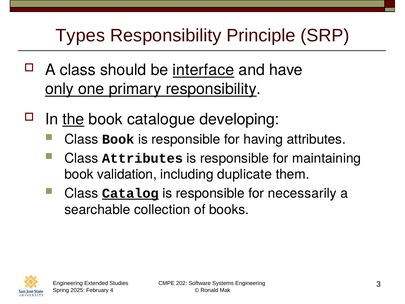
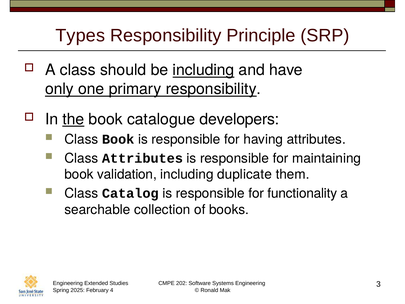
be interface: interface -> including
developing: developing -> developers
Catalog underline: present -> none
necessarily: necessarily -> functionality
